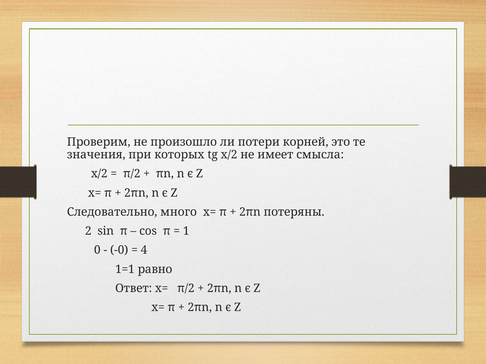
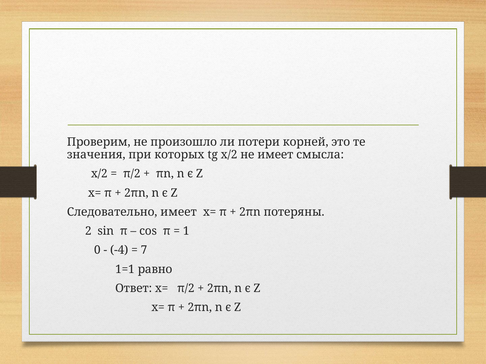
Следовательно много: много -> имеет
-0: -0 -> -4
4: 4 -> 7
